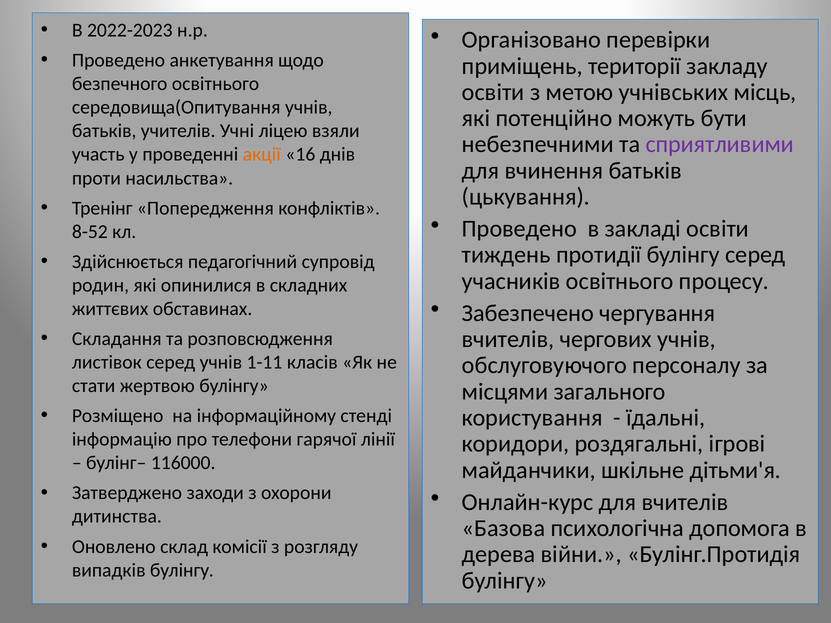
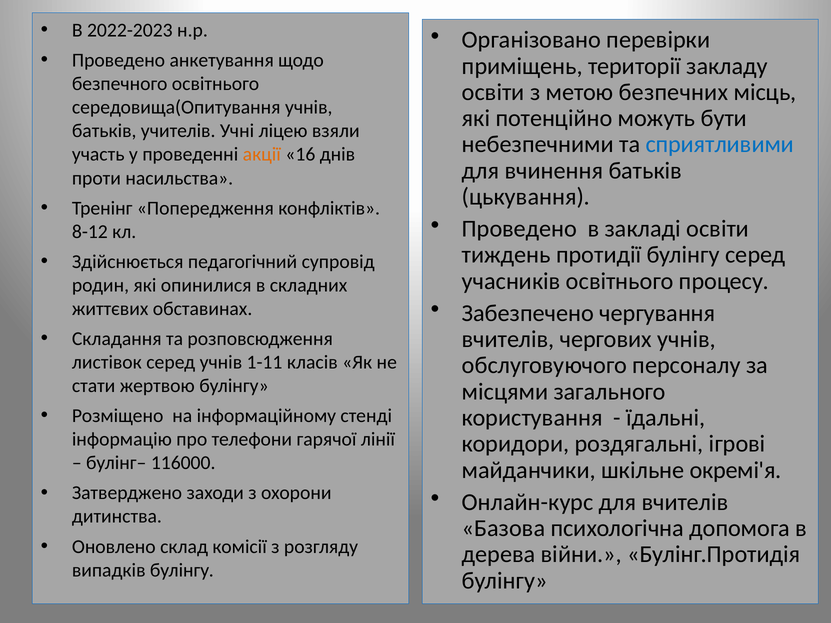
учнівських: учнівських -> безпечних
сприятливими colour: purple -> blue
8-52: 8-52 -> 8-12
дітьми'я: дітьми'я -> окремі'я
